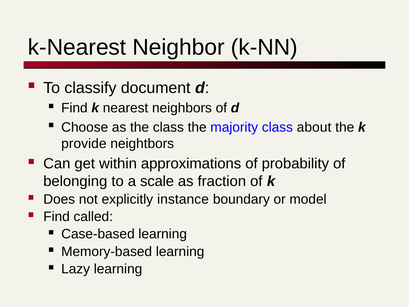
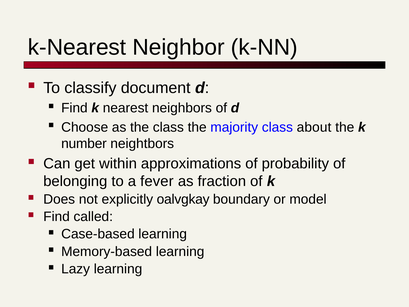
provide: provide -> number
scale: scale -> fever
instance: instance -> oalvgkay
